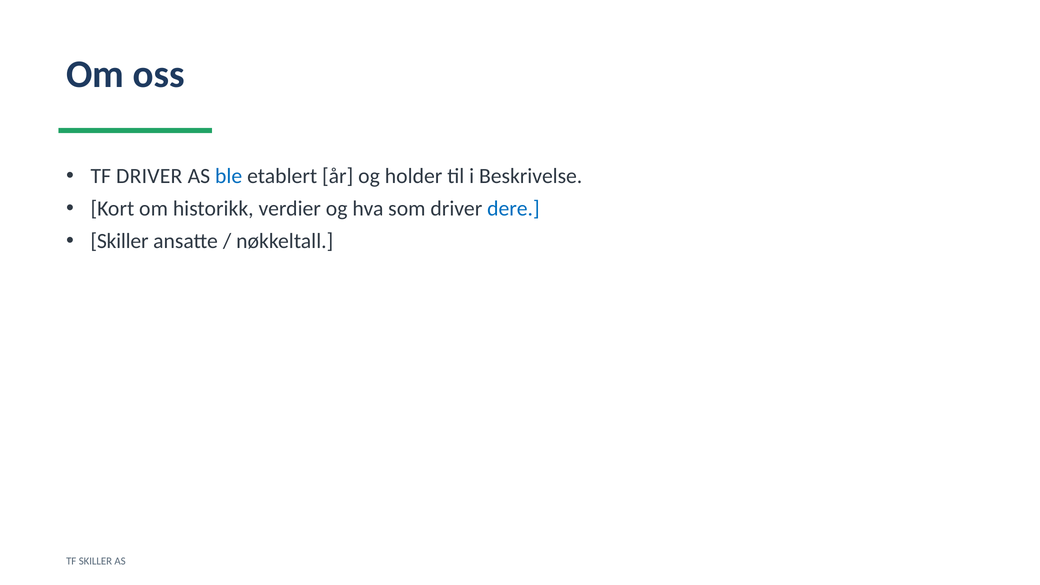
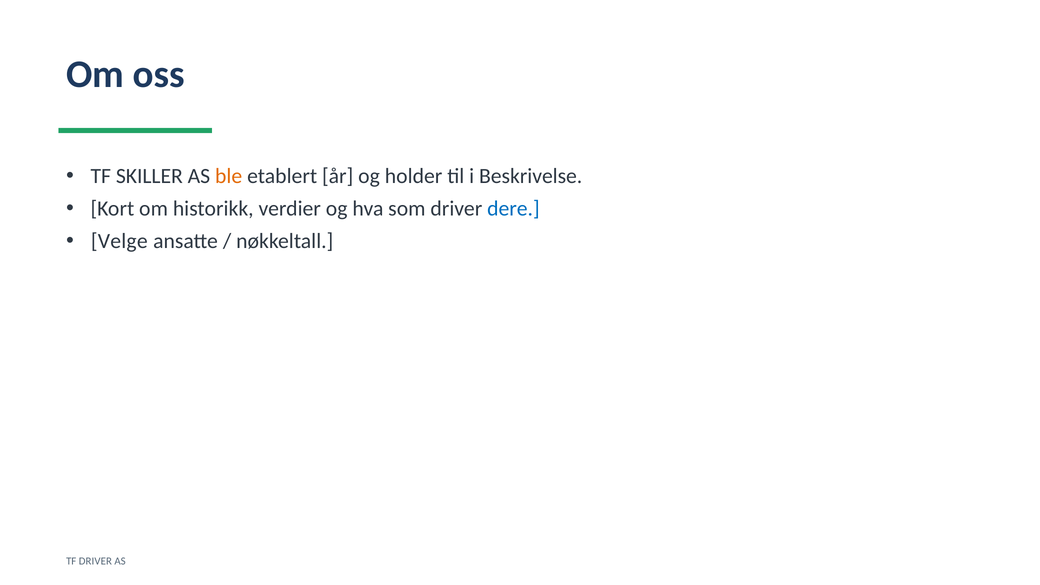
TF DRIVER: DRIVER -> SKILLER
ble colour: blue -> orange
Skiller at (120, 241): Skiller -> Velge
TF SKILLER: SKILLER -> DRIVER
